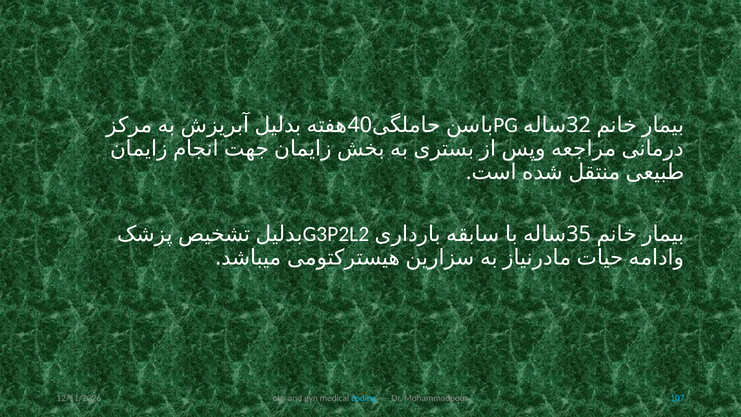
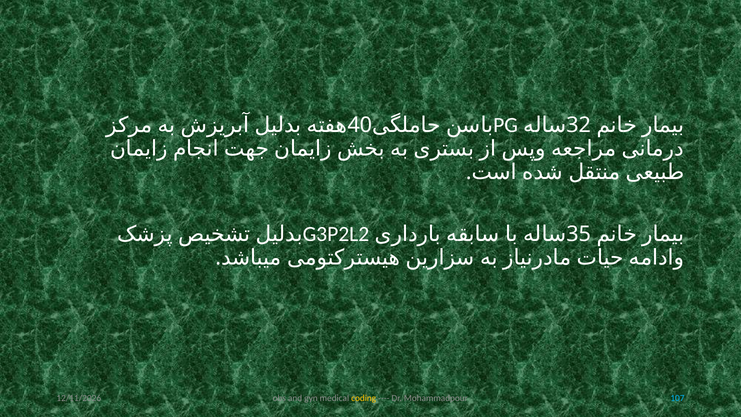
coding colour: light blue -> yellow
